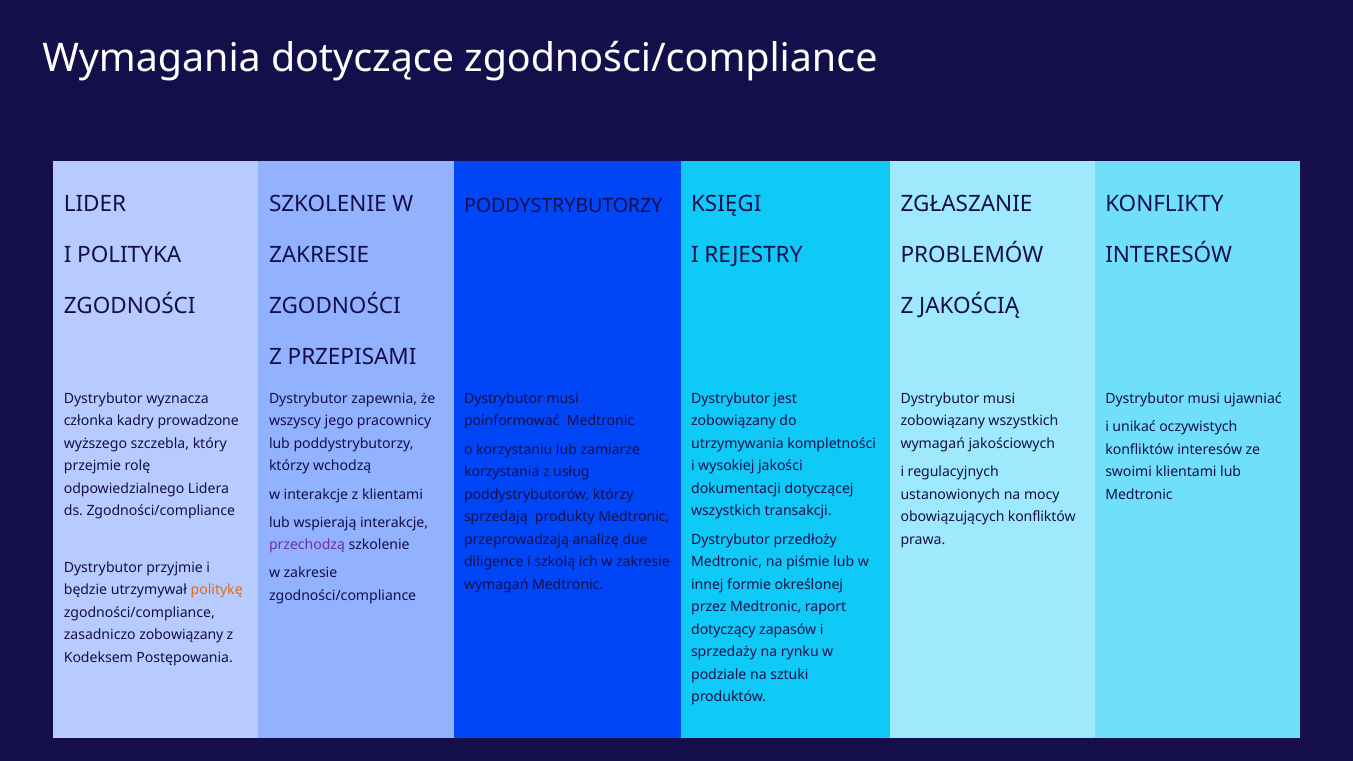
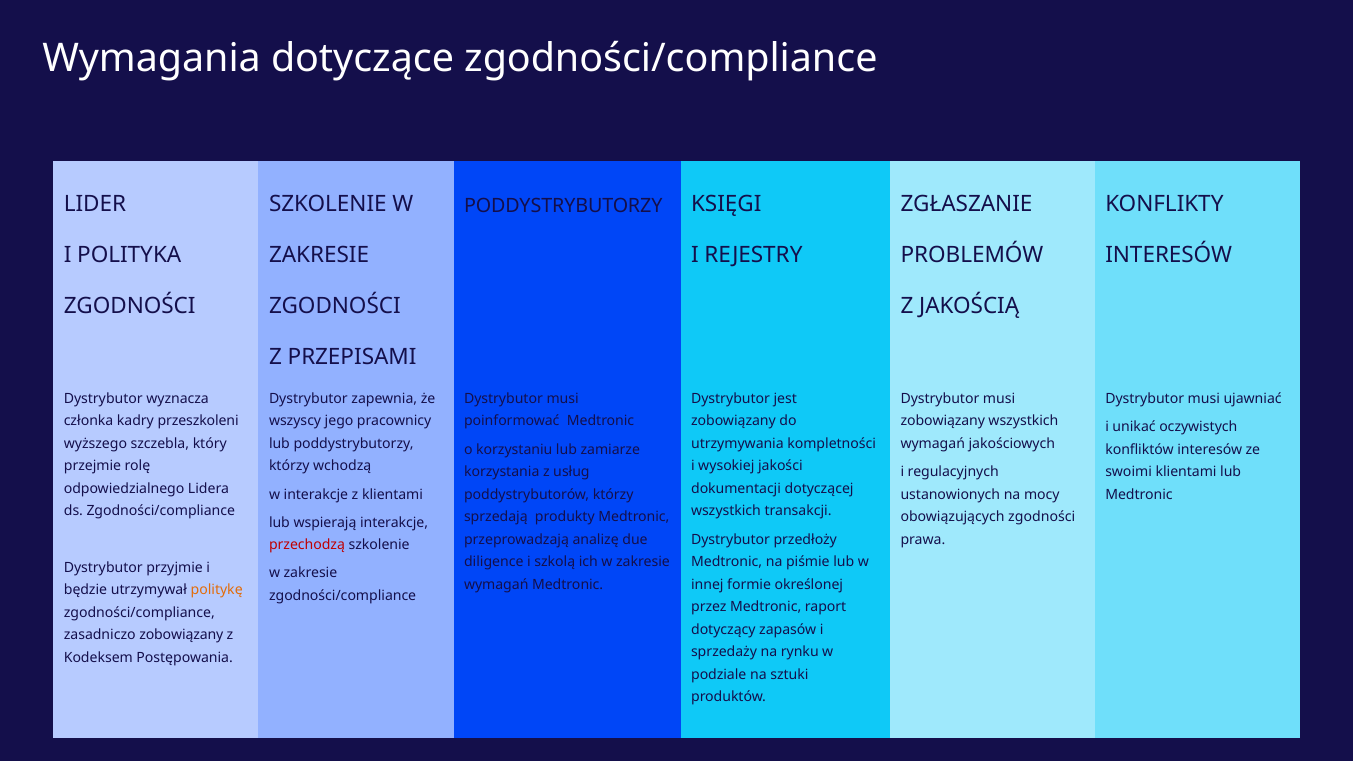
prowadzone: prowadzone -> przeszkoleni
obowiązujących konfliktów: konfliktów -> zgodności
przechodzą colour: purple -> red
